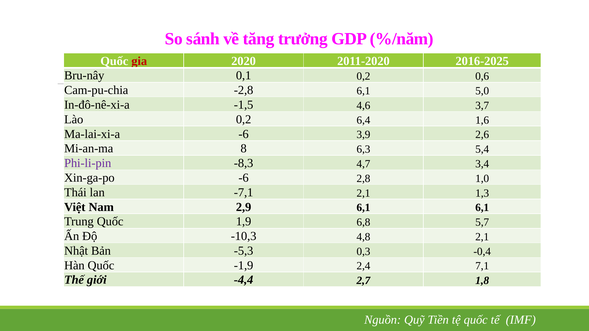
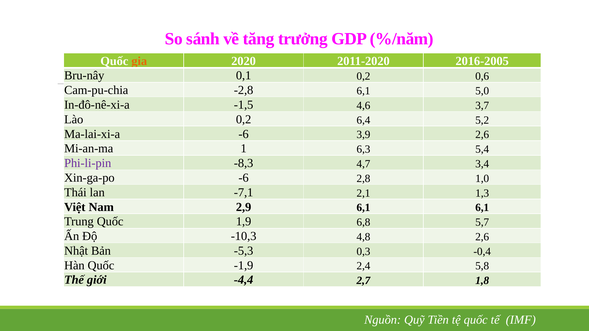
gia colour: red -> orange
2016-2025: 2016-2025 -> 2016-2005
1,6: 1,6 -> 5,2
8: 8 -> 1
4,8 2,1: 2,1 -> 2,6
7,1: 7,1 -> 5,8
